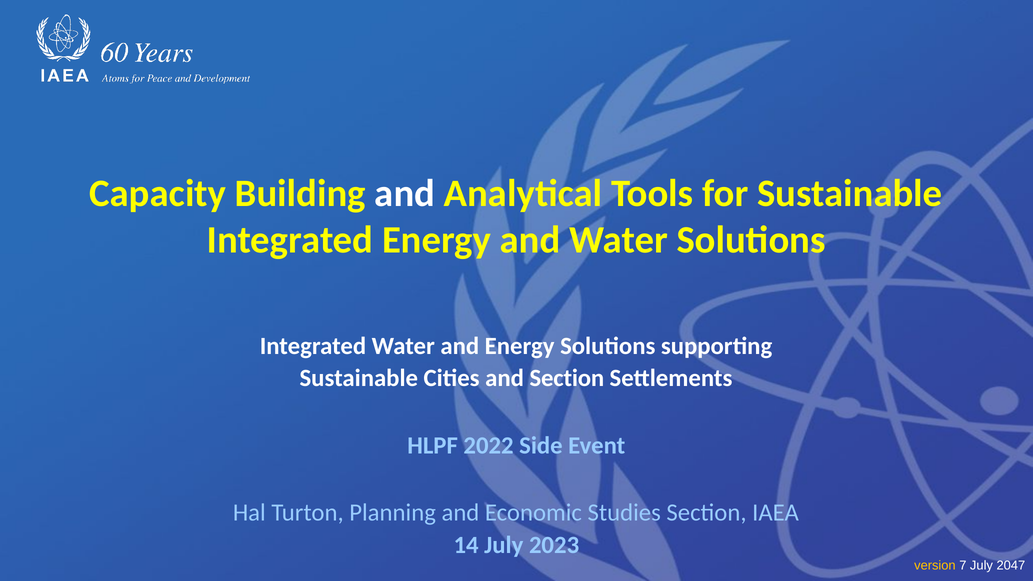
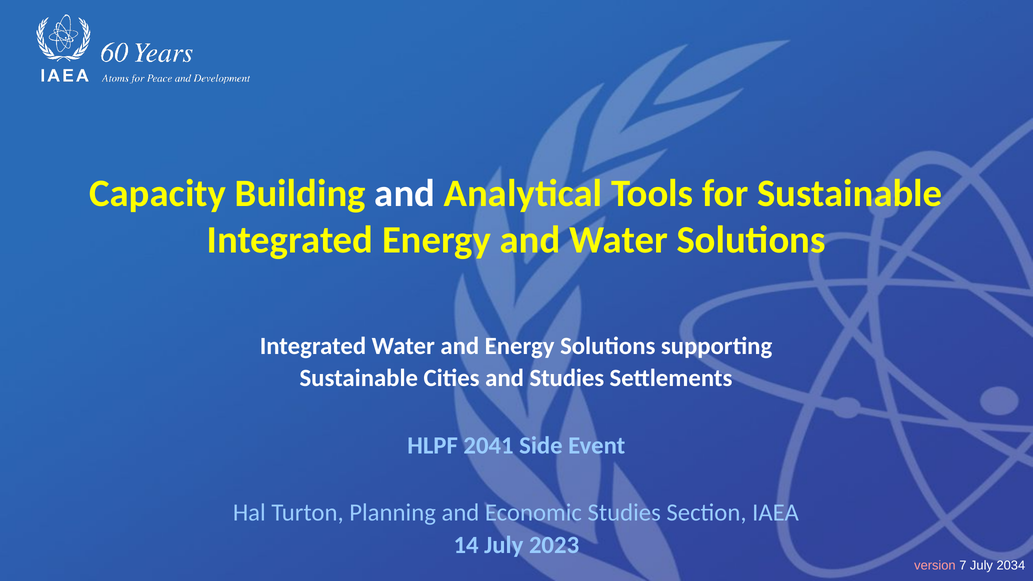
and Section: Section -> Studies
2022: 2022 -> 2041
version colour: yellow -> pink
2047: 2047 -> 2034
